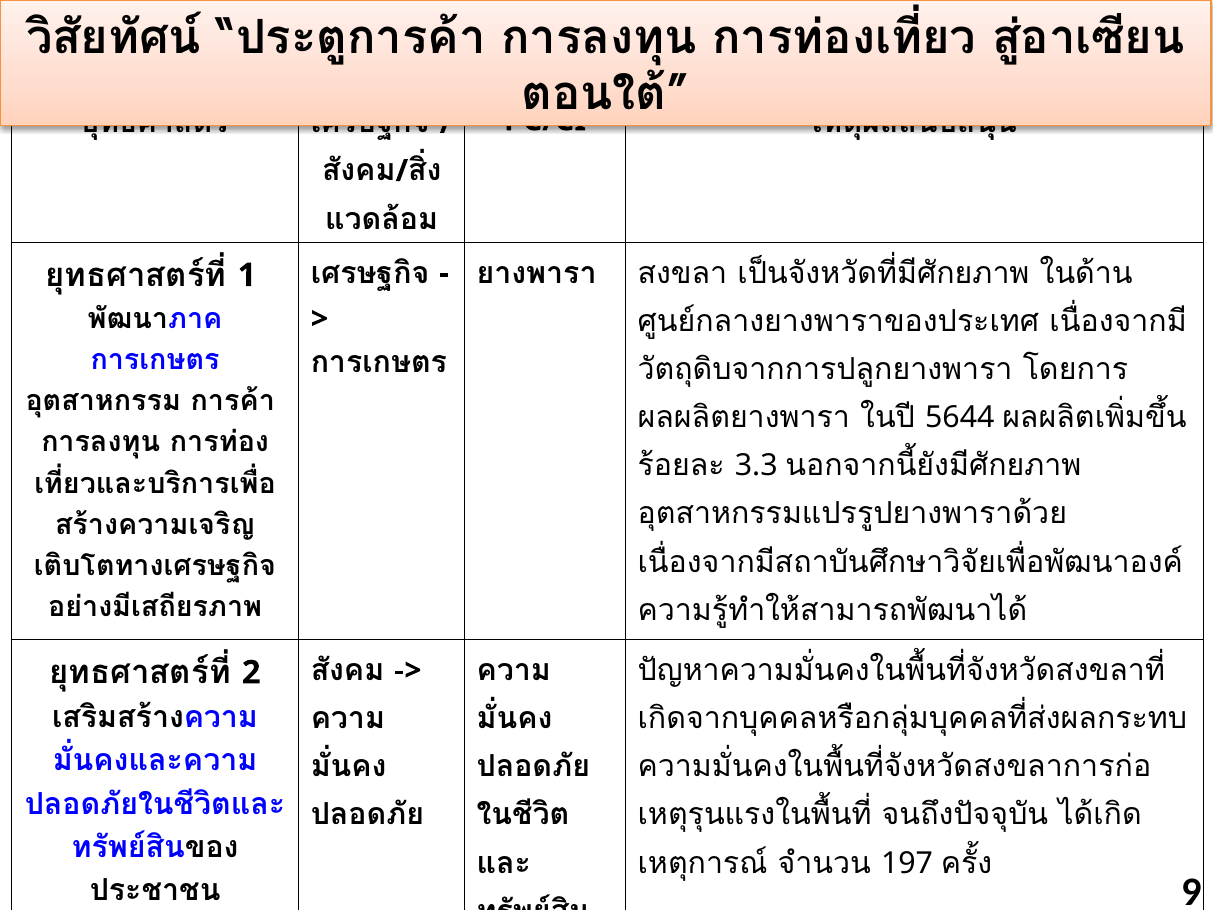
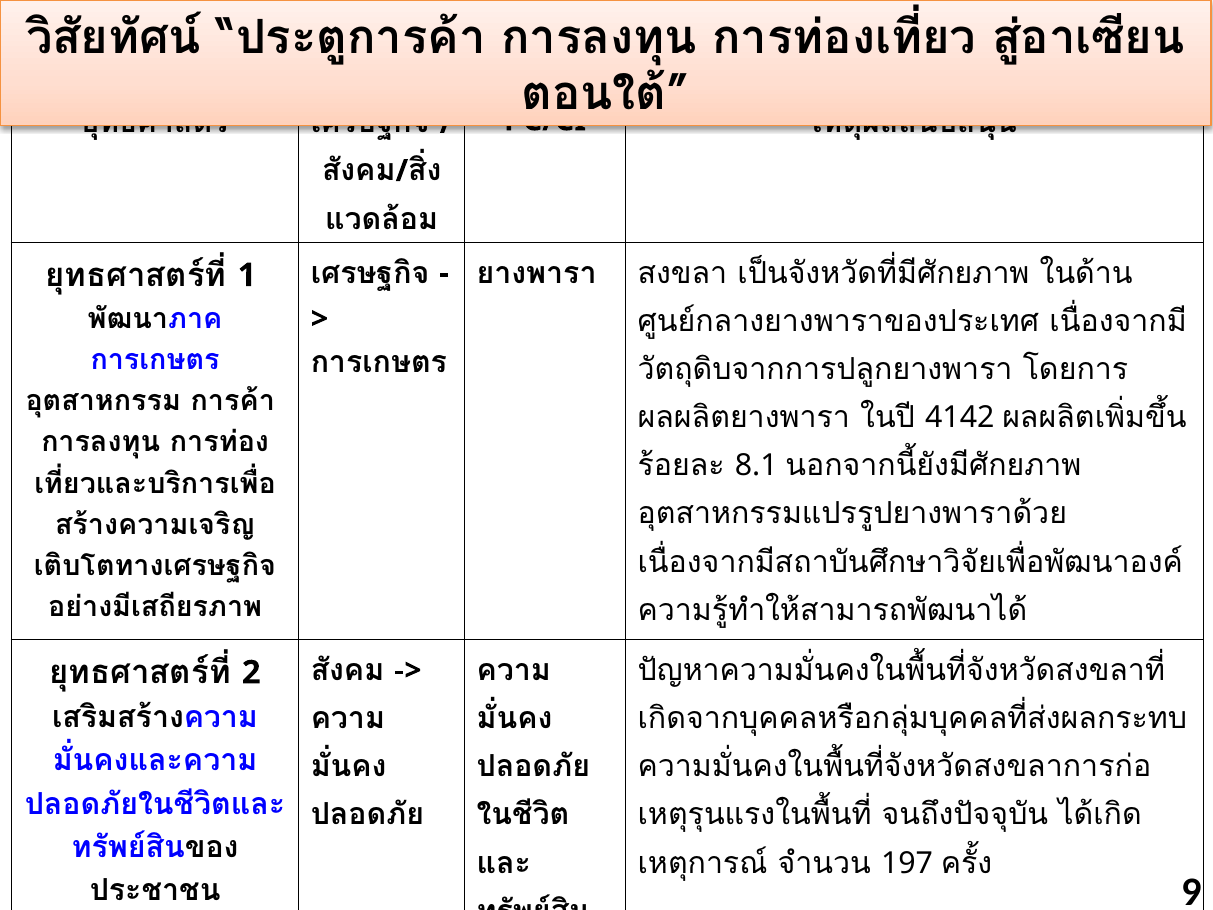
5644: 5644 -> 4142
3.3: 3.3 -> 8.1
